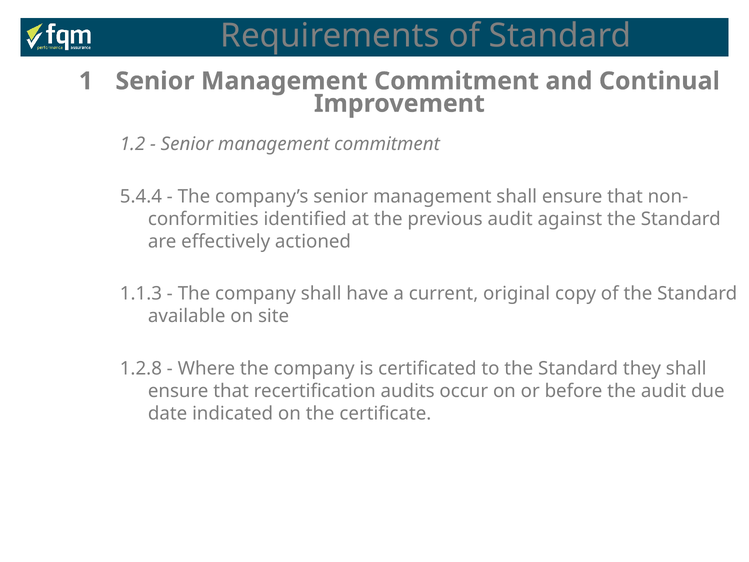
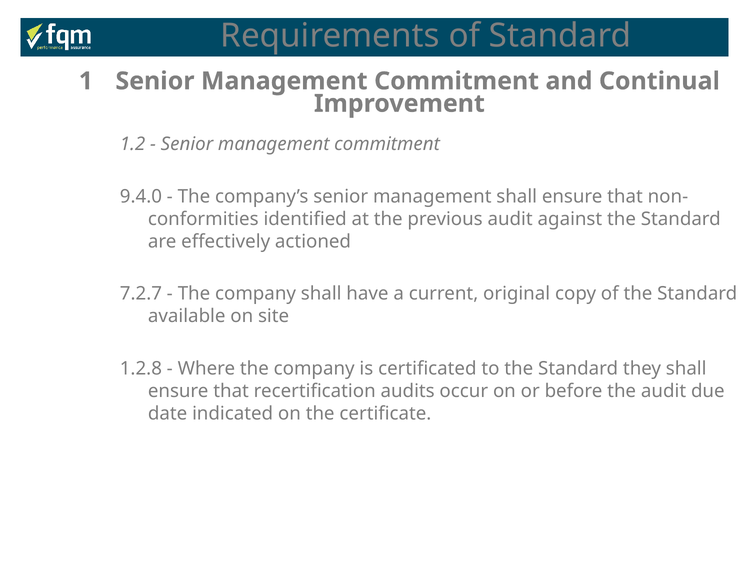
5.4.4: 5.4.4 -> 9.4.0
1.1.3: 1.1.3 -> 7.2.7
